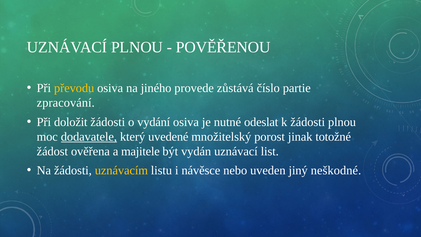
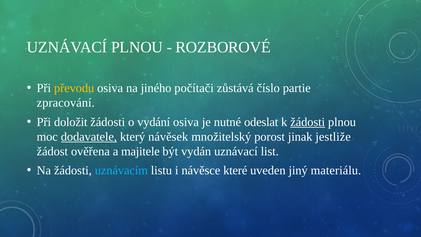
POVĚŘENOU: POVĚŘENOU -> ROZBOROVÉ
provede: provede -> počítači
žádosti at (308, 122) underline: none -> present
uvedené: uvedené -> návěsek
totožné: totožné -> jestliže
uznávacím colour: yellow -> light blue
nebo: nebo -> které
neškodné: neškodné -> materiálu
